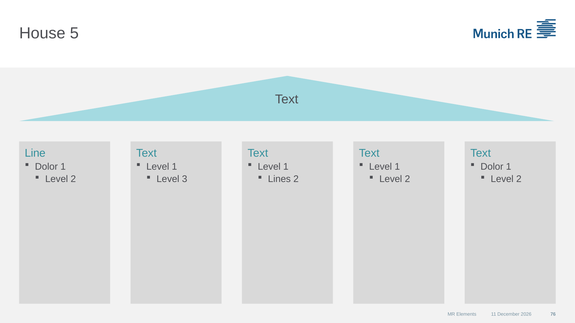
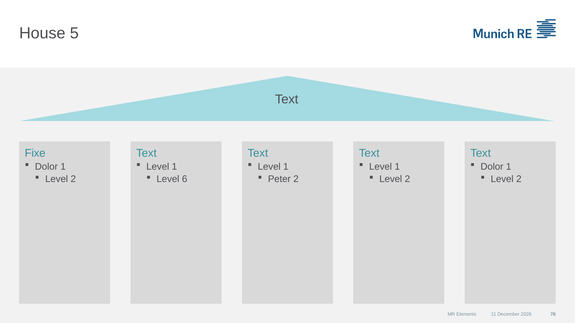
Line: Line -> Fixe
3: 3 -> 6
Lines: Lines -> Peter
